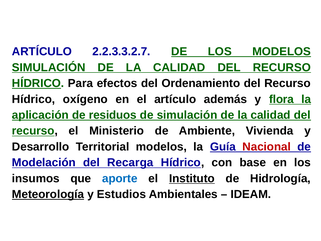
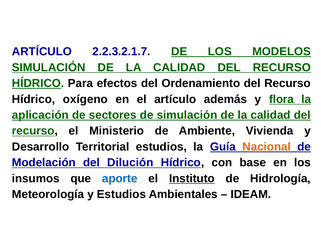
2.2.3.3.2.7: 2.2.3.3.2.7 -> 2.2.3.2.1.7
residuos: residuos -> sectores
Territorial modelos: modelos -> estudios
Nacional colour: red -> orange
Recarga: Recarga -> Dilución
Meteorología underline: present -> none
